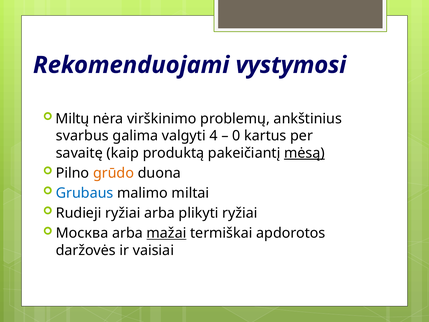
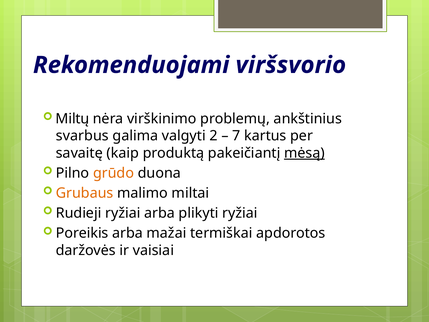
vystymosi: vystymosi -> viršsvorio
4: 4 -> 2
0: 0 -> 7
Grubaus colour: blue -> orange
Москва: Москва -> Poreikis
mažai underline: present -> none
